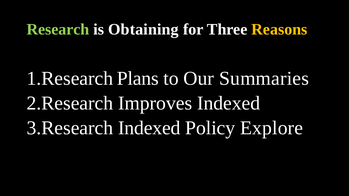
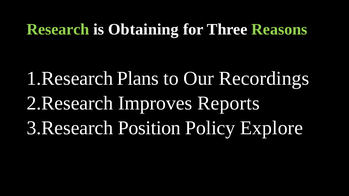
Reasons colour: yellow -> light green
Summaries: Summaries -> Recordings
Improves Indexed: Indexed -> Reports
Indexed at (149, 128): Indexed -> Position
